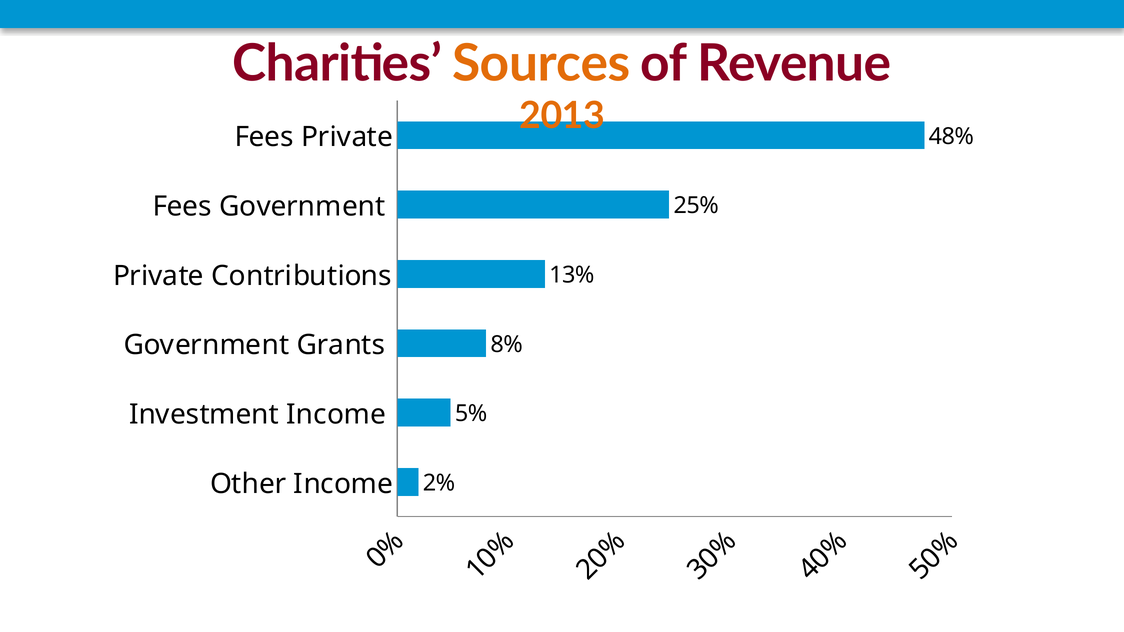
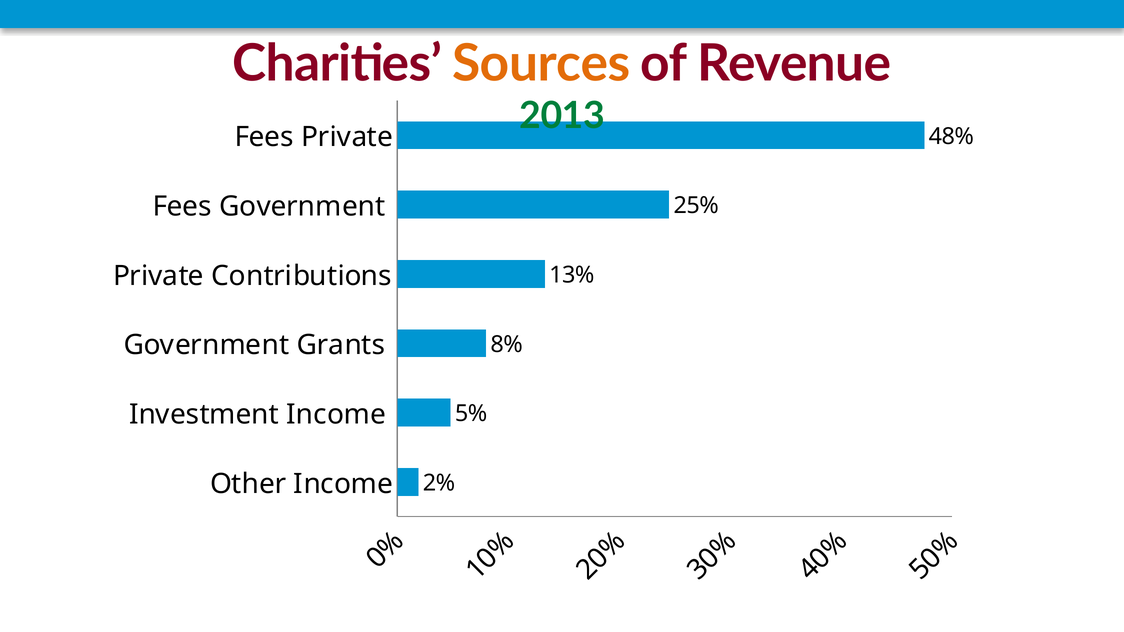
2013 colour: orange -> green
